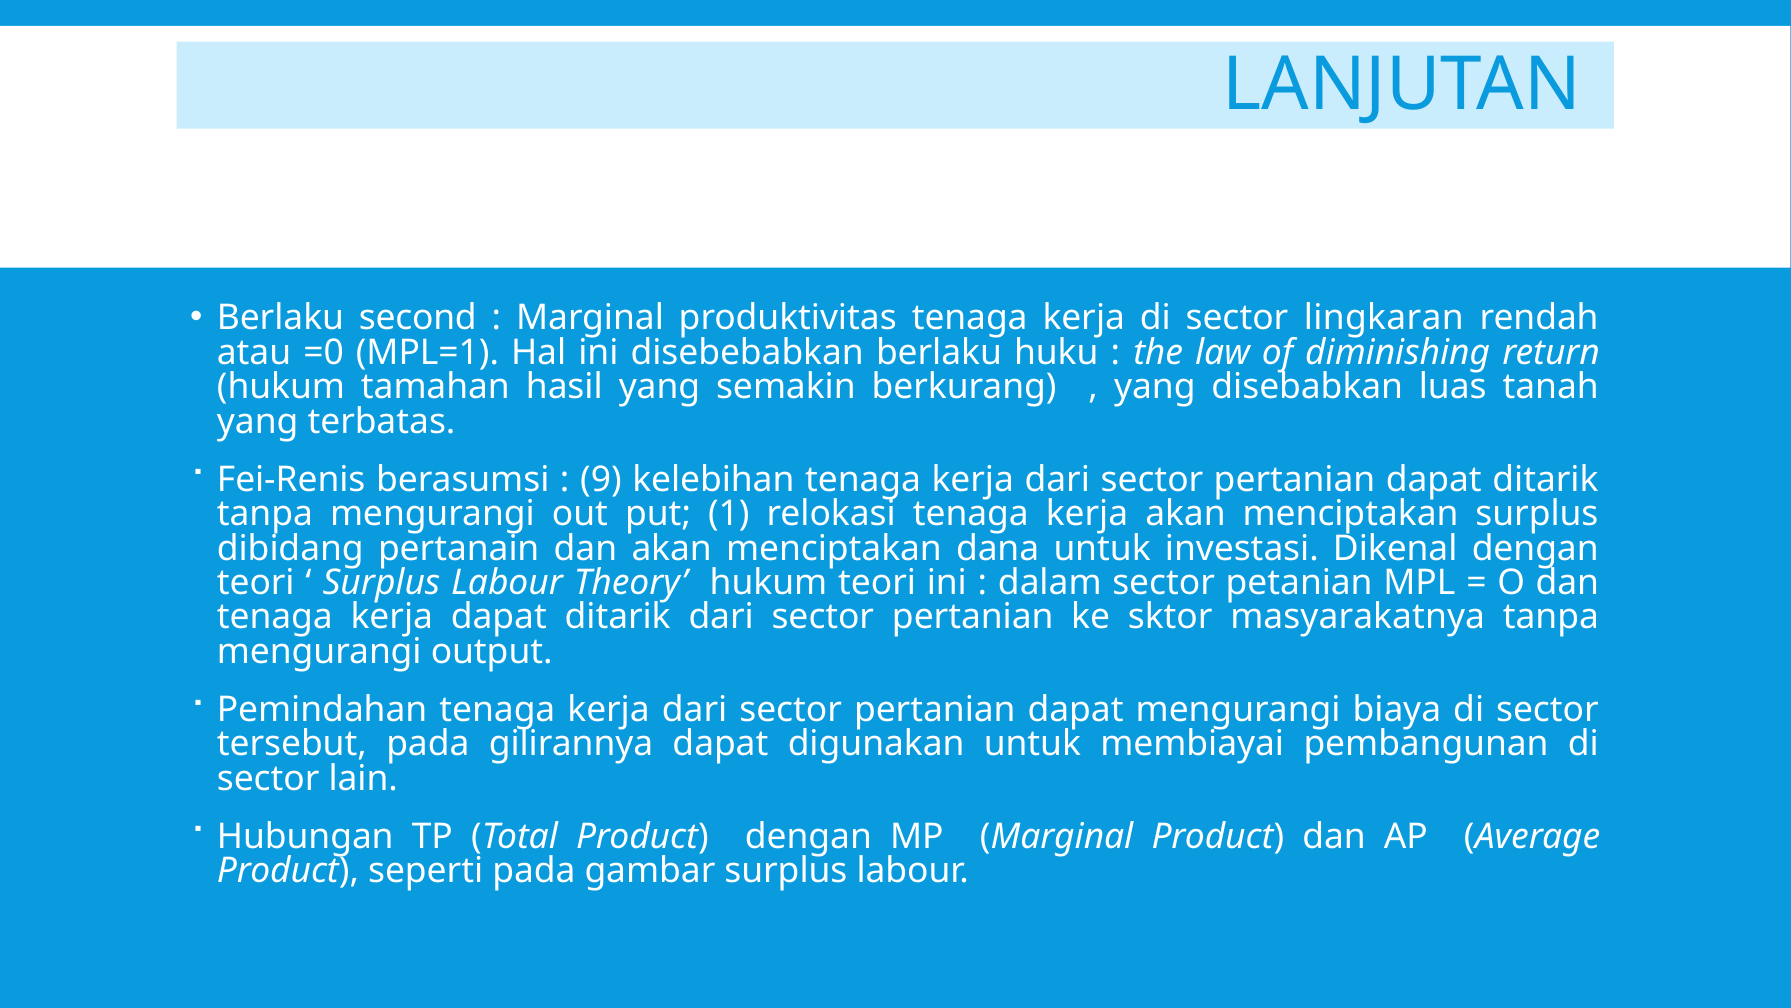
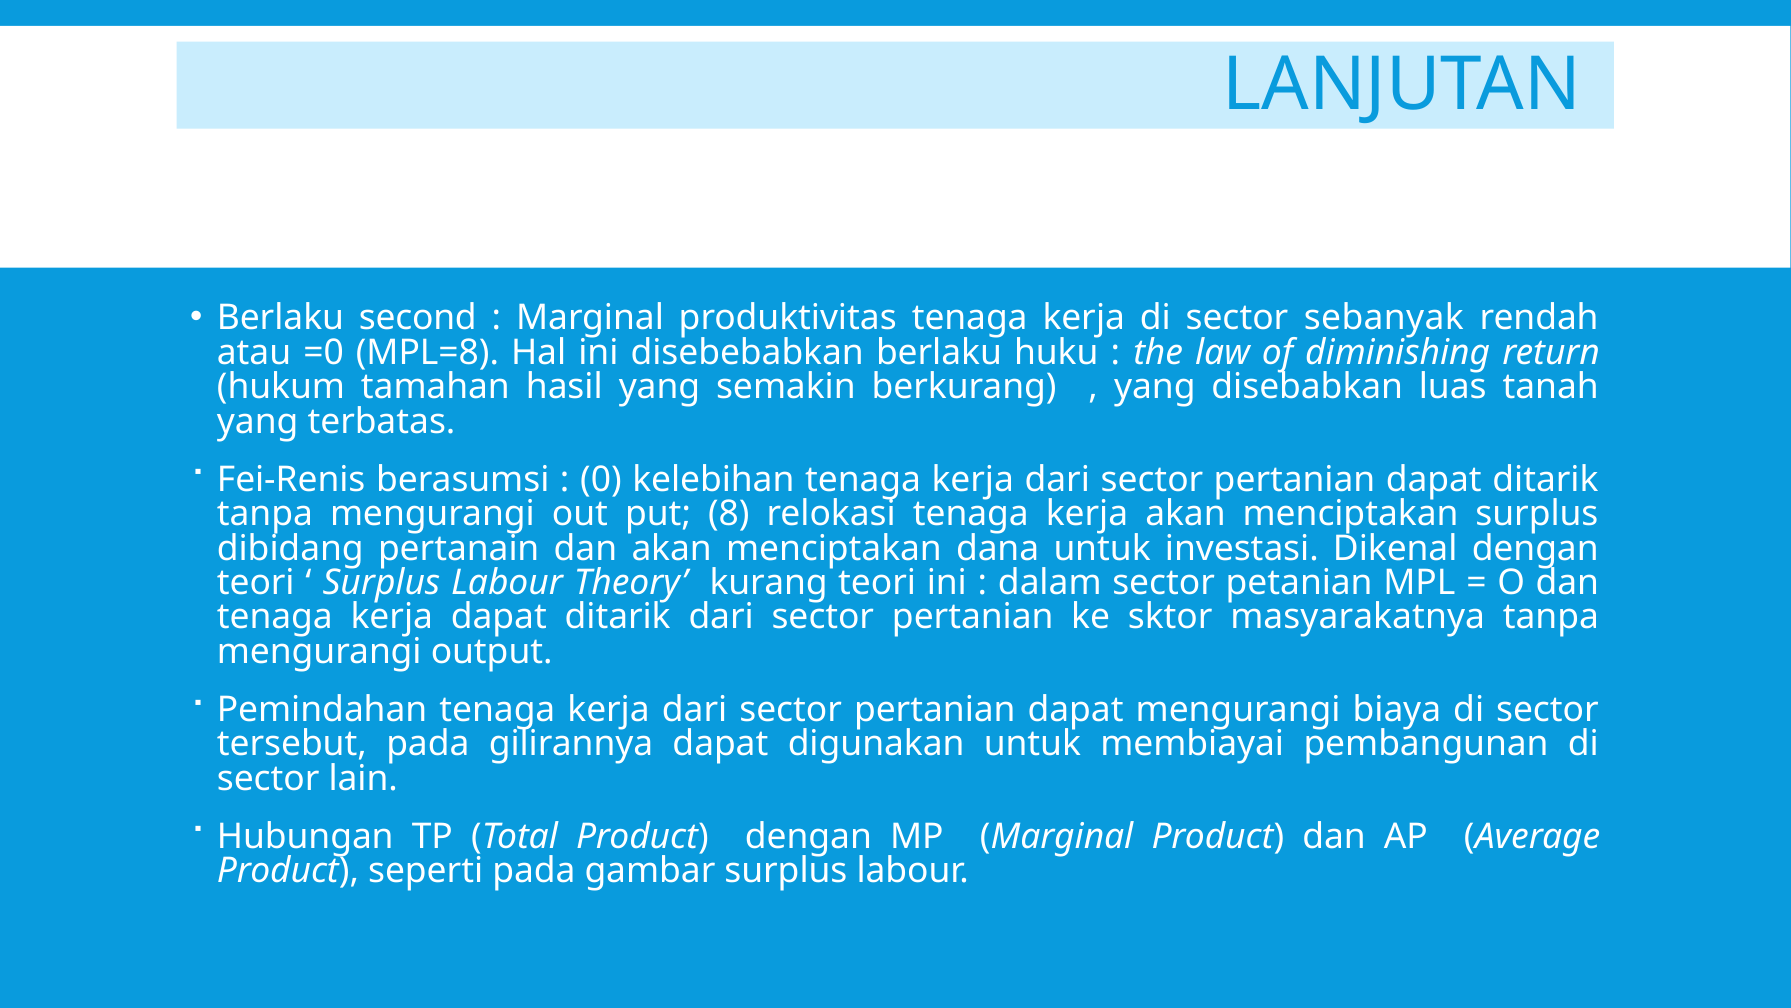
lingkaran: lingkaran -> sebanyak
MPL=1: MPL=1 -> MPL=8
9: 9 -> 0
1: 1 -> 8
Theory hukum: hukum -> kurang
